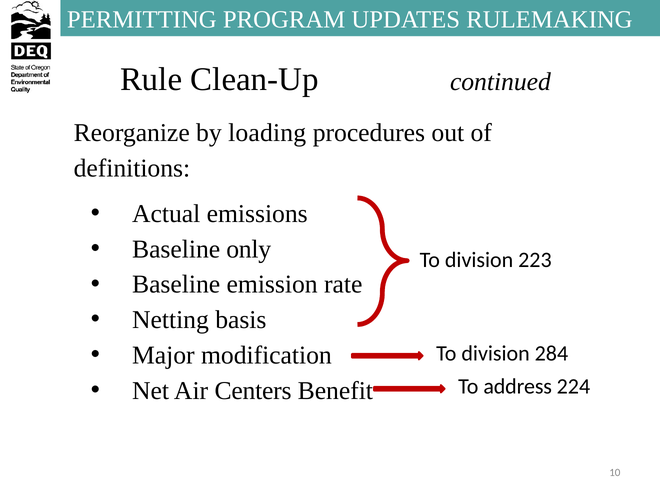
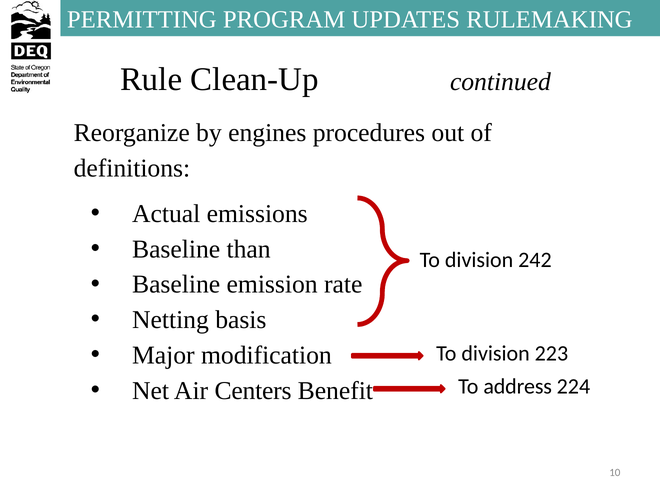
loading: loading -> engines
only: only -> than
223: 223 -> 242
284: 284 -> 223
